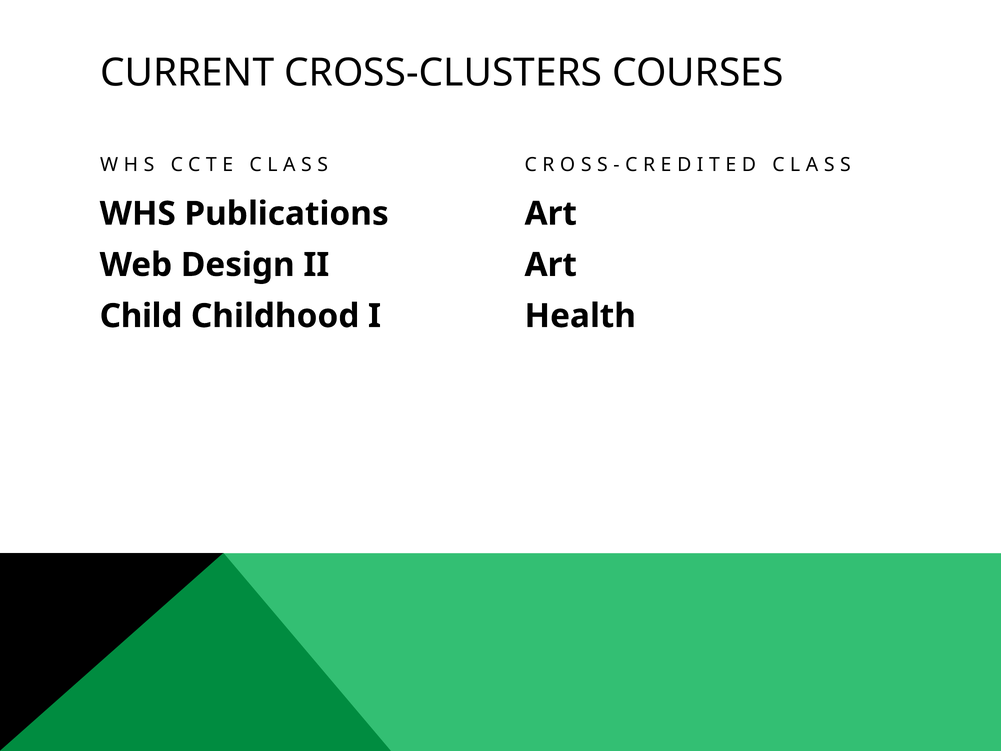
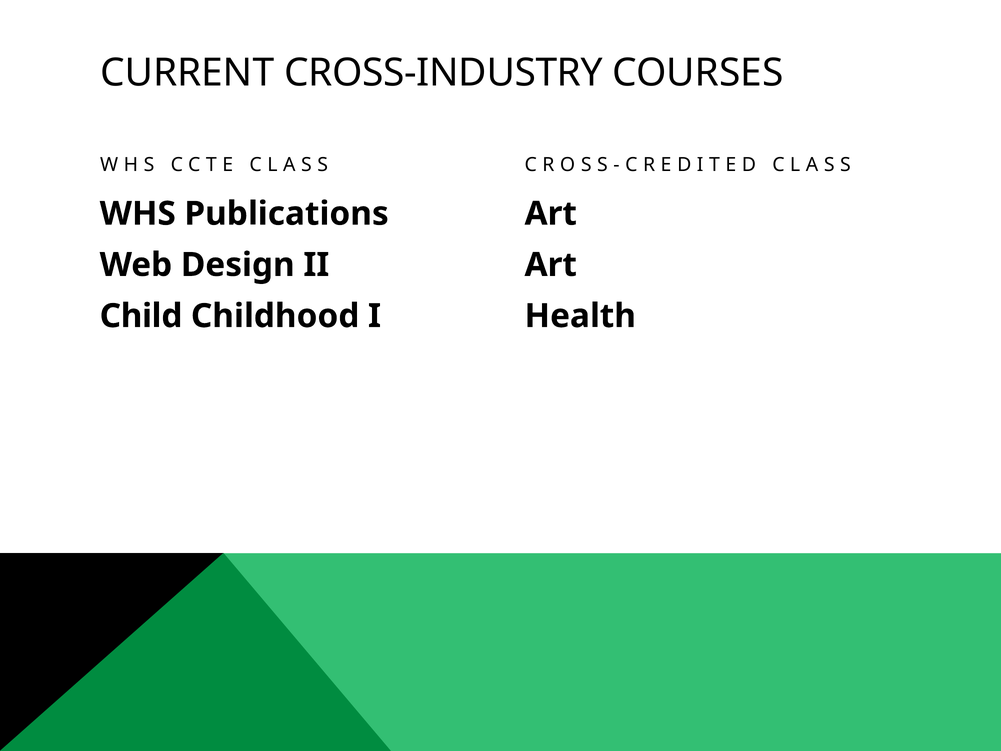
CROSS-CLUSTERS: CROSS-CLUSTERS -> CROSS-INDUSTRY
